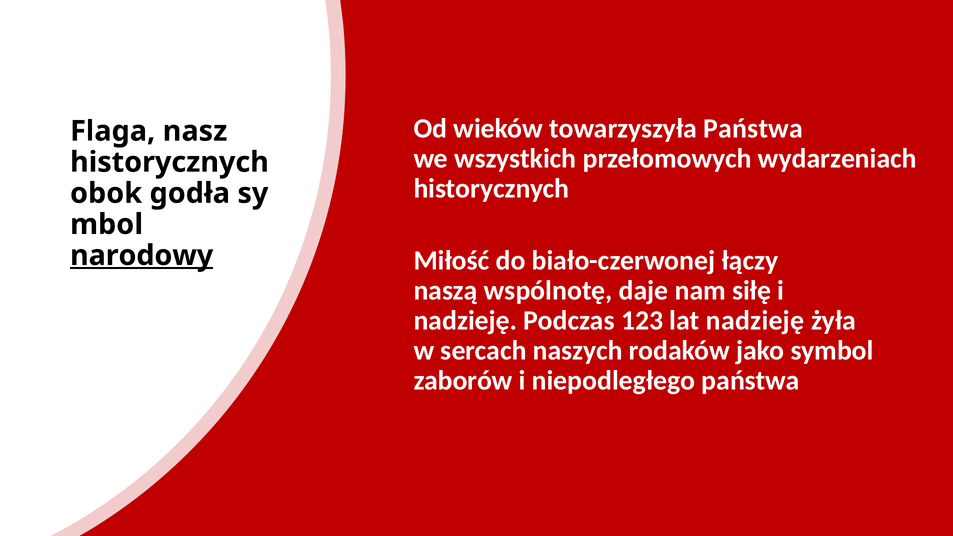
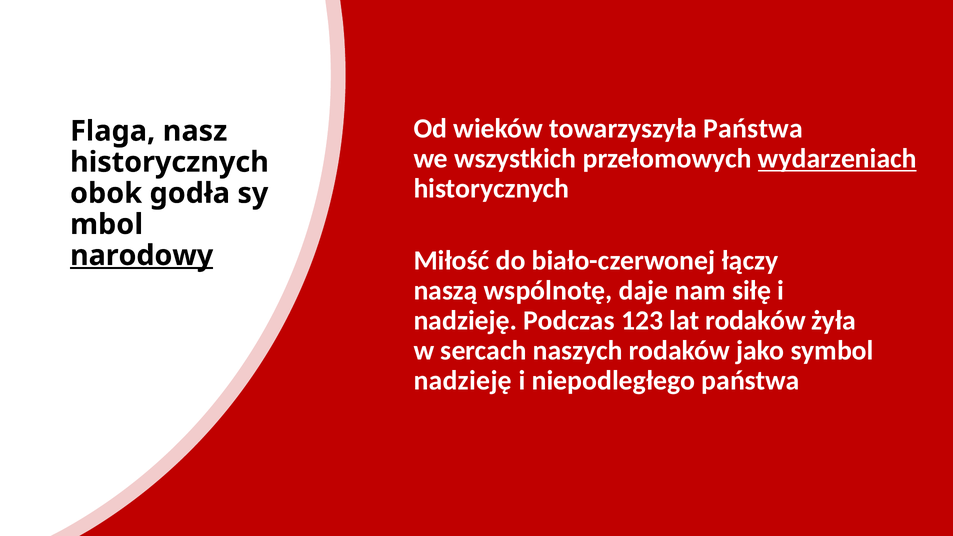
wydarzeniach underline: none -> present
lat nadzieję: nadzieję -> rodaków
zaborów at (463, 380): zaborów -> nadzieję
